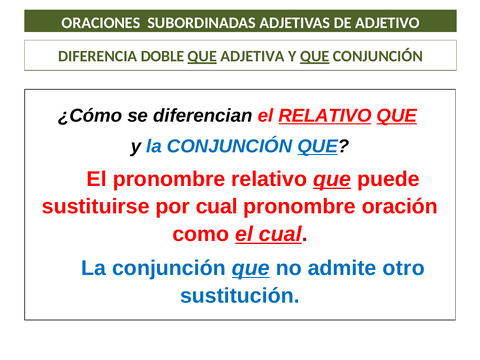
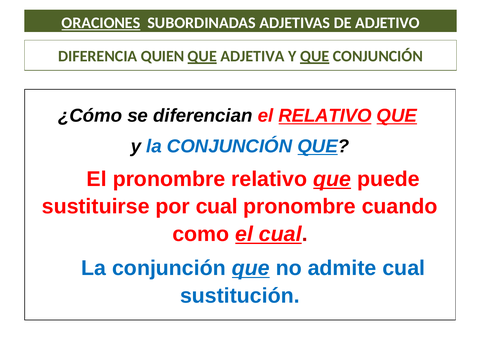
ORACIONES underline: none -> present
DOBLE: DOBLE -> QUIEN
oración: oración -> cuando
admite otro: otro -> cual
